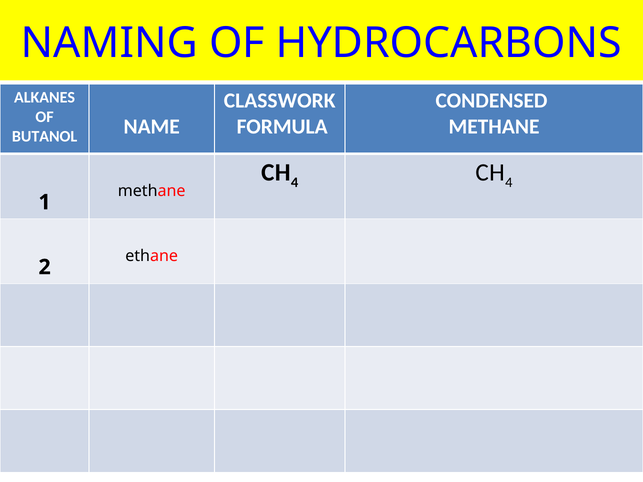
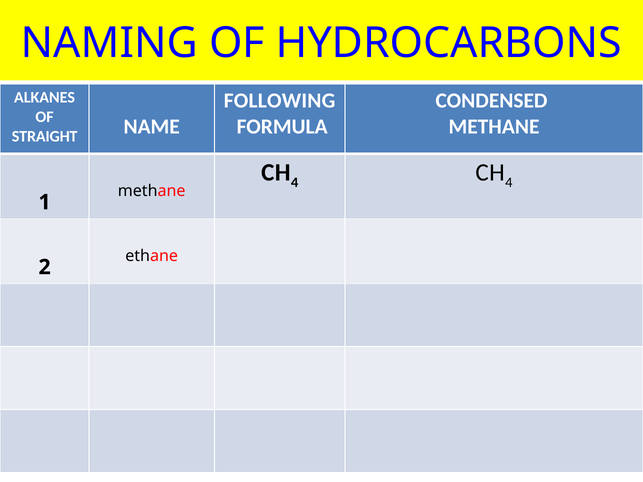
CLASSWORK: CLASSWORK -> FOLLOWING
BUTANOL at (45, 137): BUTANOL -> STRAIGHT
